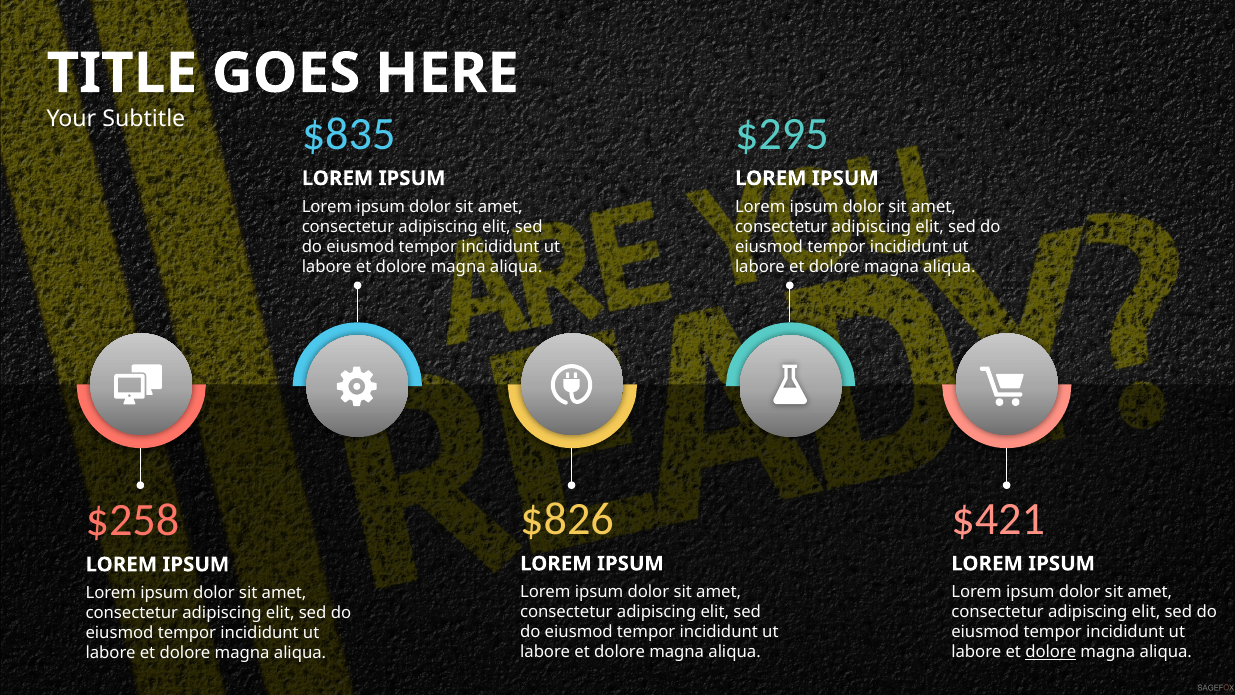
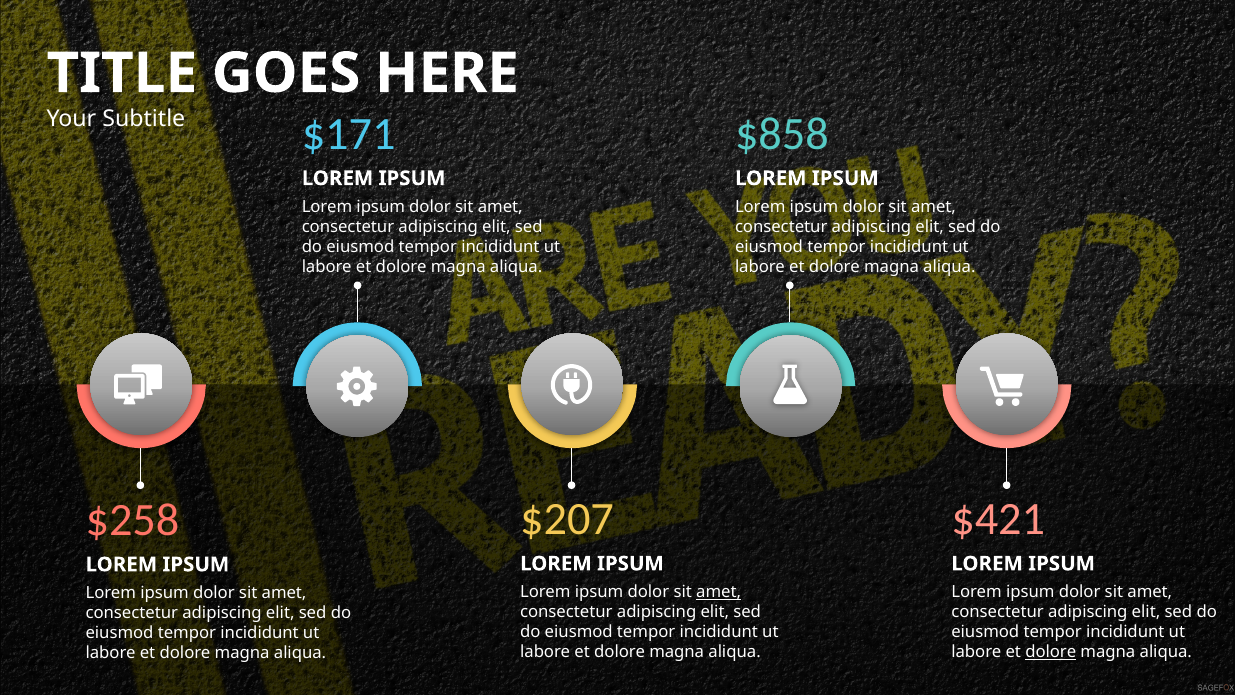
$835: $835 -> $171
$295: $295 -> $858
$826: $826 -> $207
amet at (719, 592) underline: none -> present
